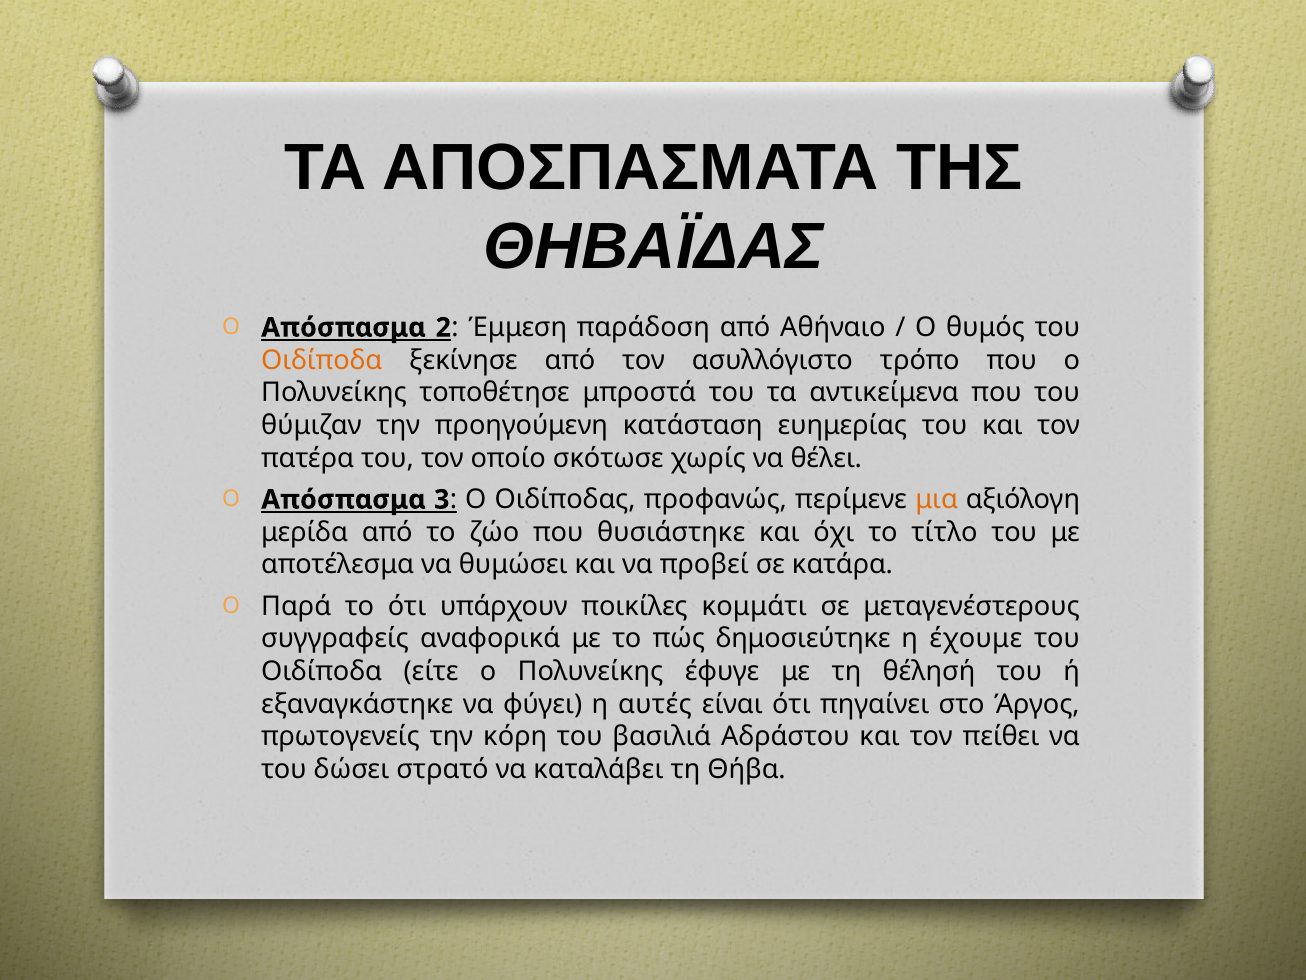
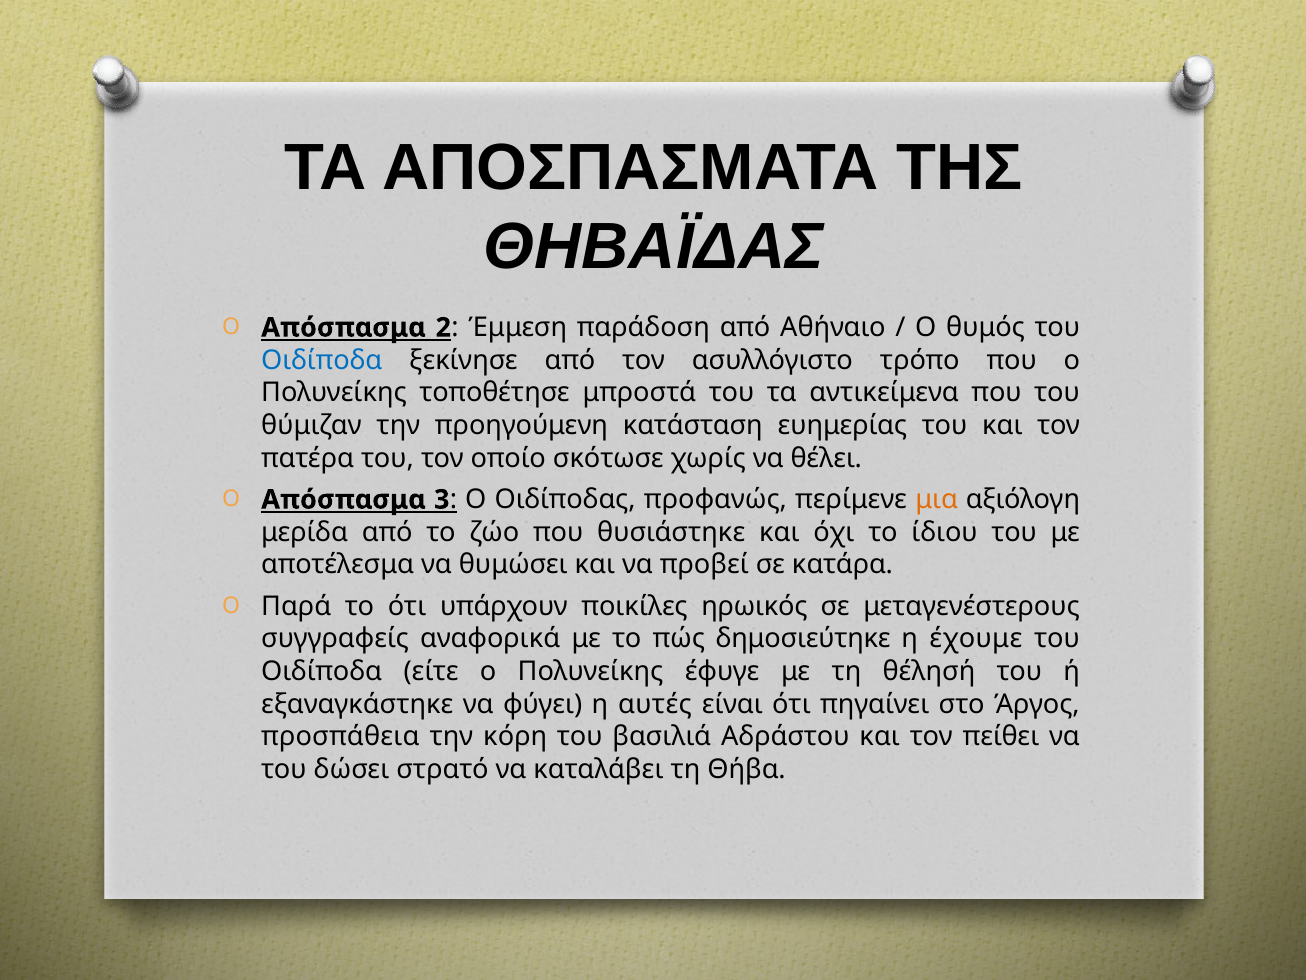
Οιδίποδα at (322, 360) colour: orange -> blue
τίτλο: τίτλο -> ίδιου
κομμάτι: κομμάτι -> ηρωικός
πρωτογενείς: πρωτογενείς -> προσπάθεια
